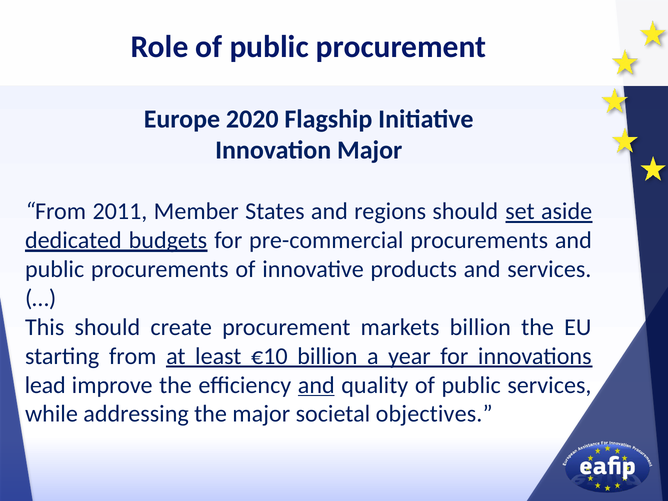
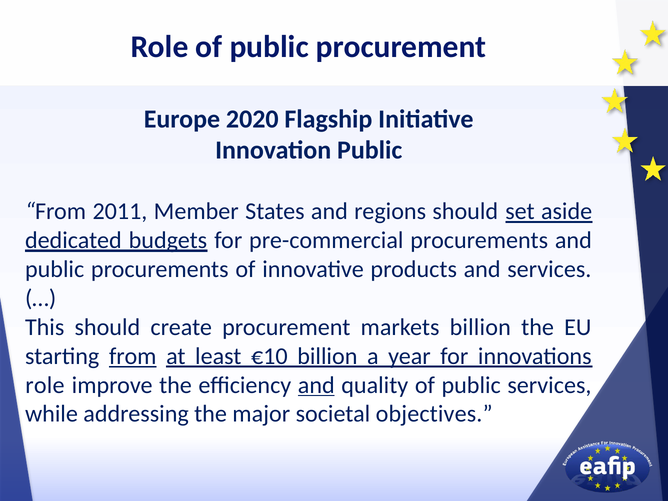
Innovation Major: Major -> Public
from at (133, 356) underline: none -> present
lead at (45, 385): lead -> role
